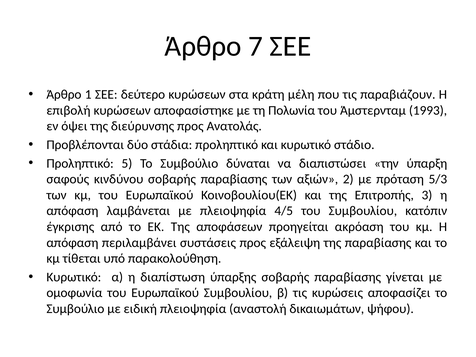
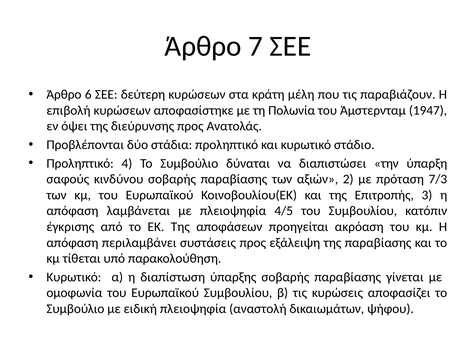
1: 1 -> 6
δεύτερο: δεύτερο -> δεύτερη
1993: 1993 -> 1947
5: 5 -> 4
5/3: 5/3 -> 7/3
